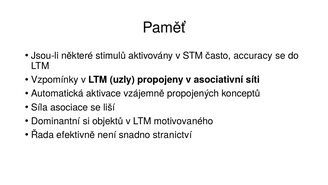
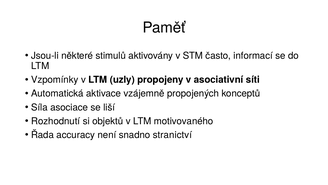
accuracy: accuracy -> informací
Dominantní: Dominantní -> Rozhodnutí
efektivně: efektivně -> accuracy
